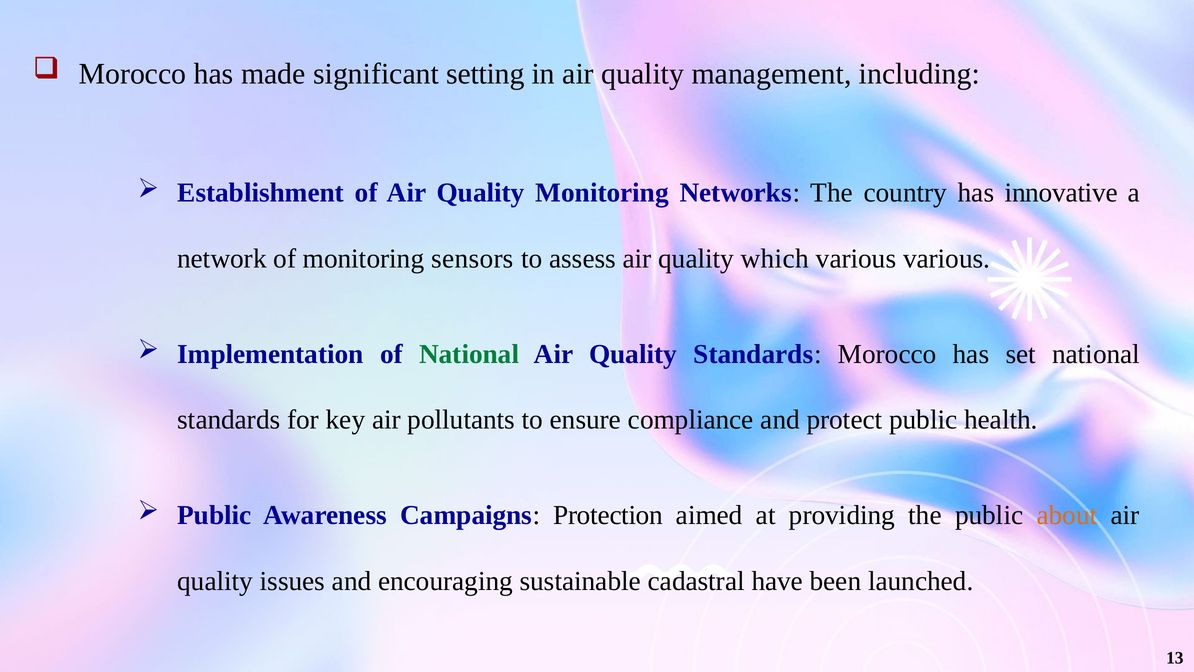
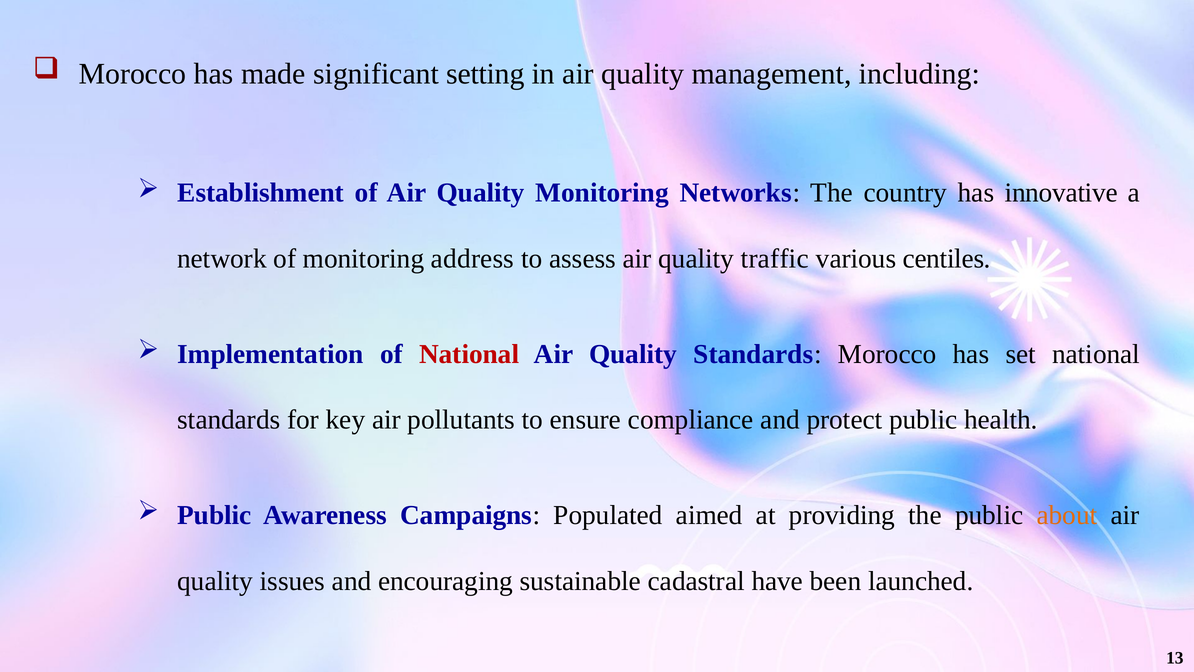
sensors: sensors -> address
which: which -> traffic
various various: various -> centiles
National at (469, 354) colour: green -> red
Protection: Protection -> Populated
